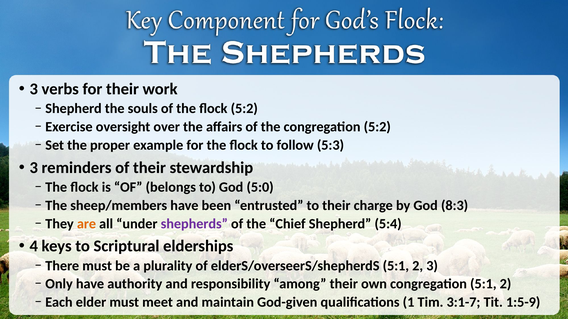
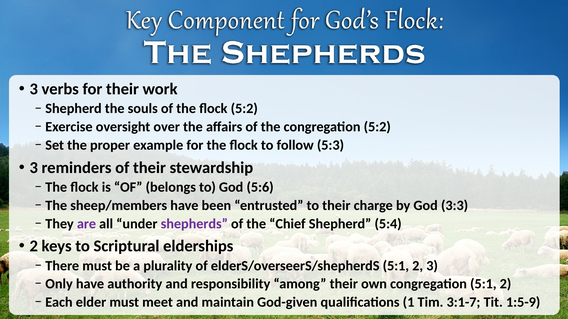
5:0: 5:0 -> 5:6
8:3: 8:3 -> 3:3
are colour: orange -> purple
4 at (34, 246): 4 -> 2
